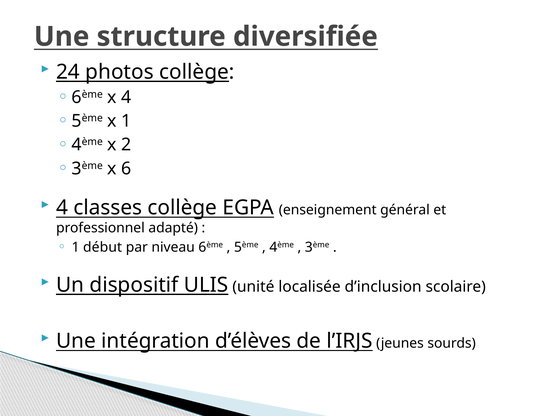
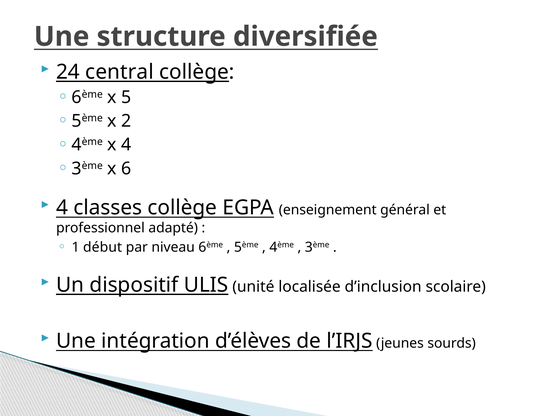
photos: photos -> central
x 4: 4 -> 5
x 1: 1 -> 2
x 2: 2 -> 4
